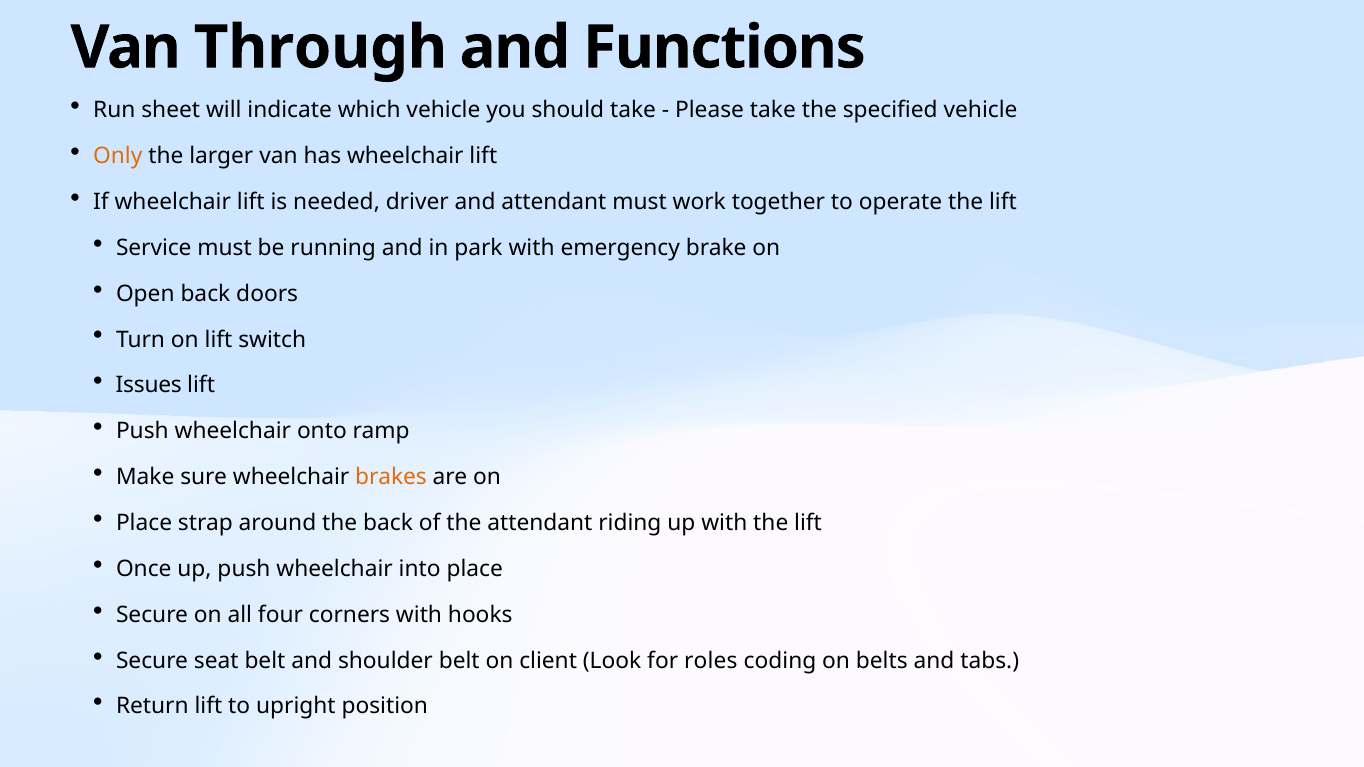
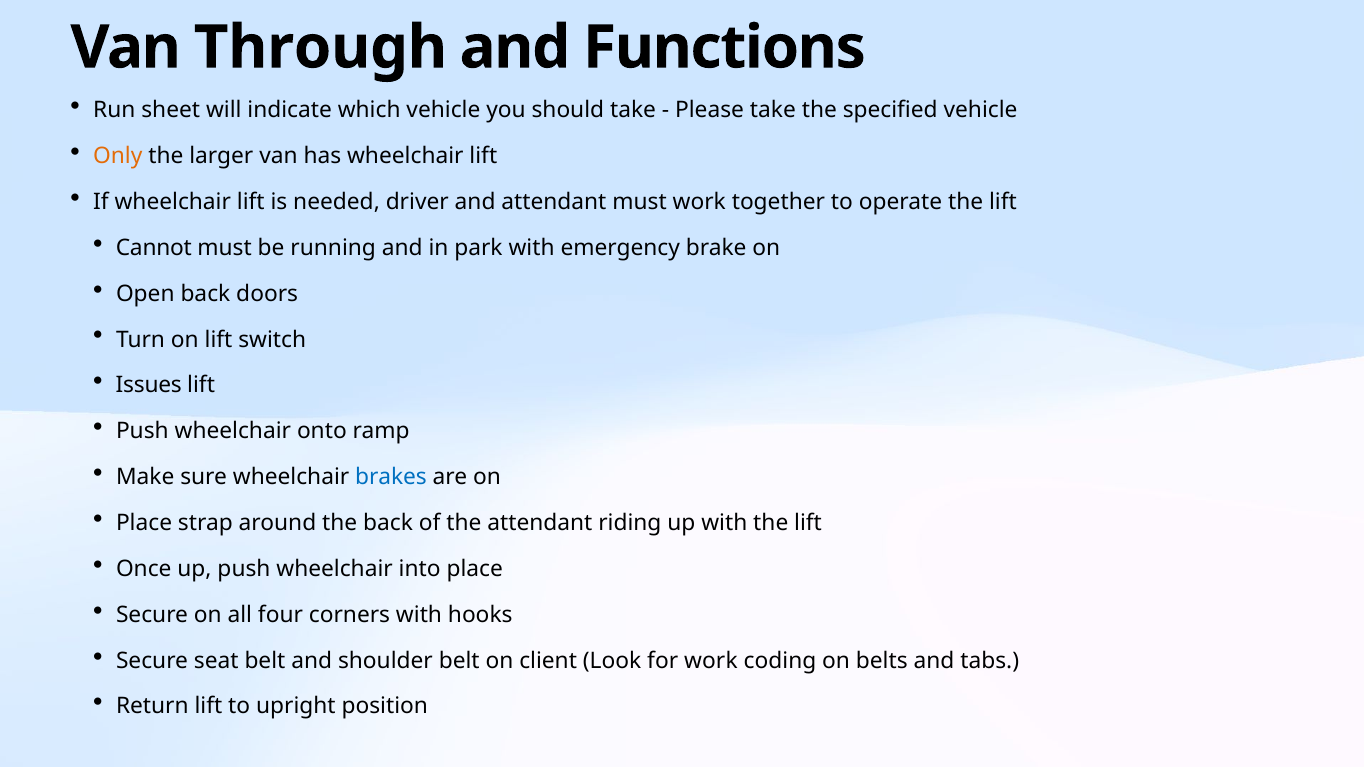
Service: Service -> Cannot
brakes colour: orange -> blue
for roles: roles -> work
